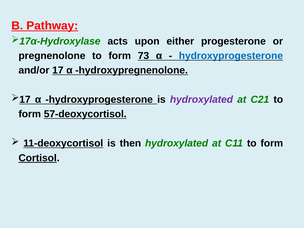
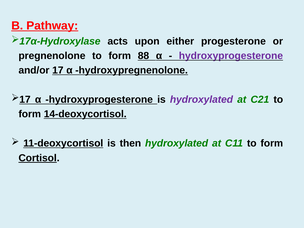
73: 73 -> 88
hydroxyprogesterone at (231, 56) colour: blue -> purple
57-deoxycortisol: 57-deoxycortisol -> 14-deoxycortisol
